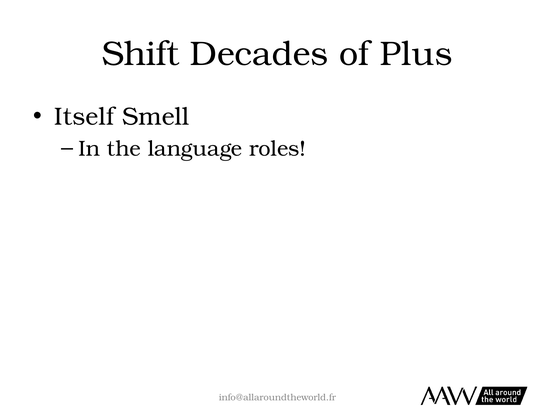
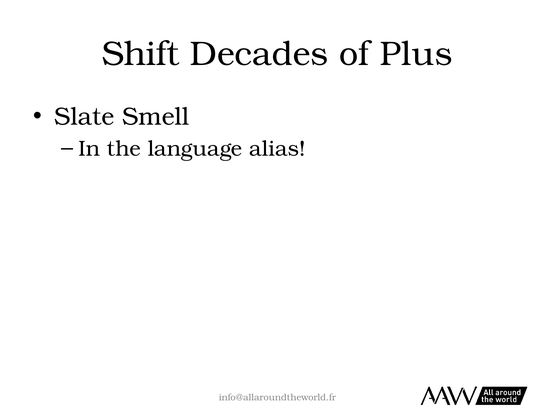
Itself: Itself -> Slate
roles: roles -> alias
